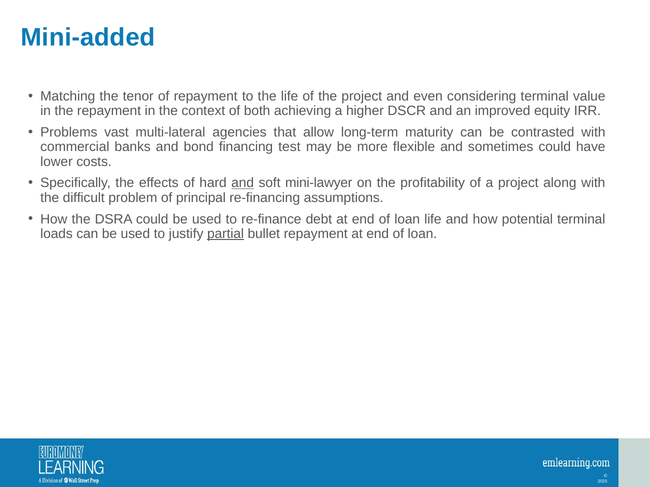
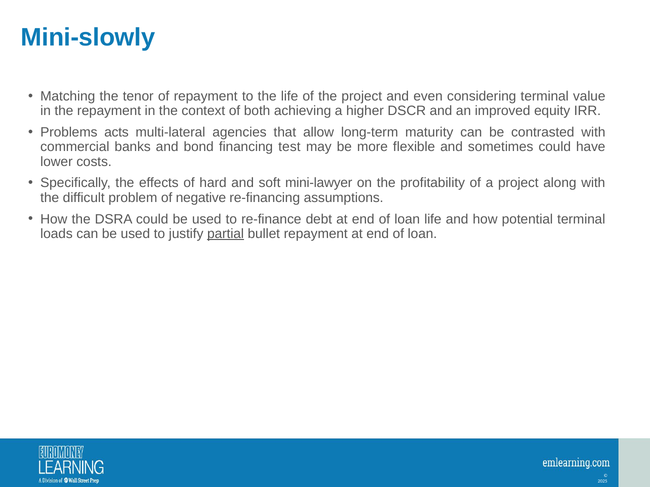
Mini-added: Mini-added -> Mini-slowly
vast: vast -> acts
and at (243, 183) underline: present -> none
principal: principal -> negative
